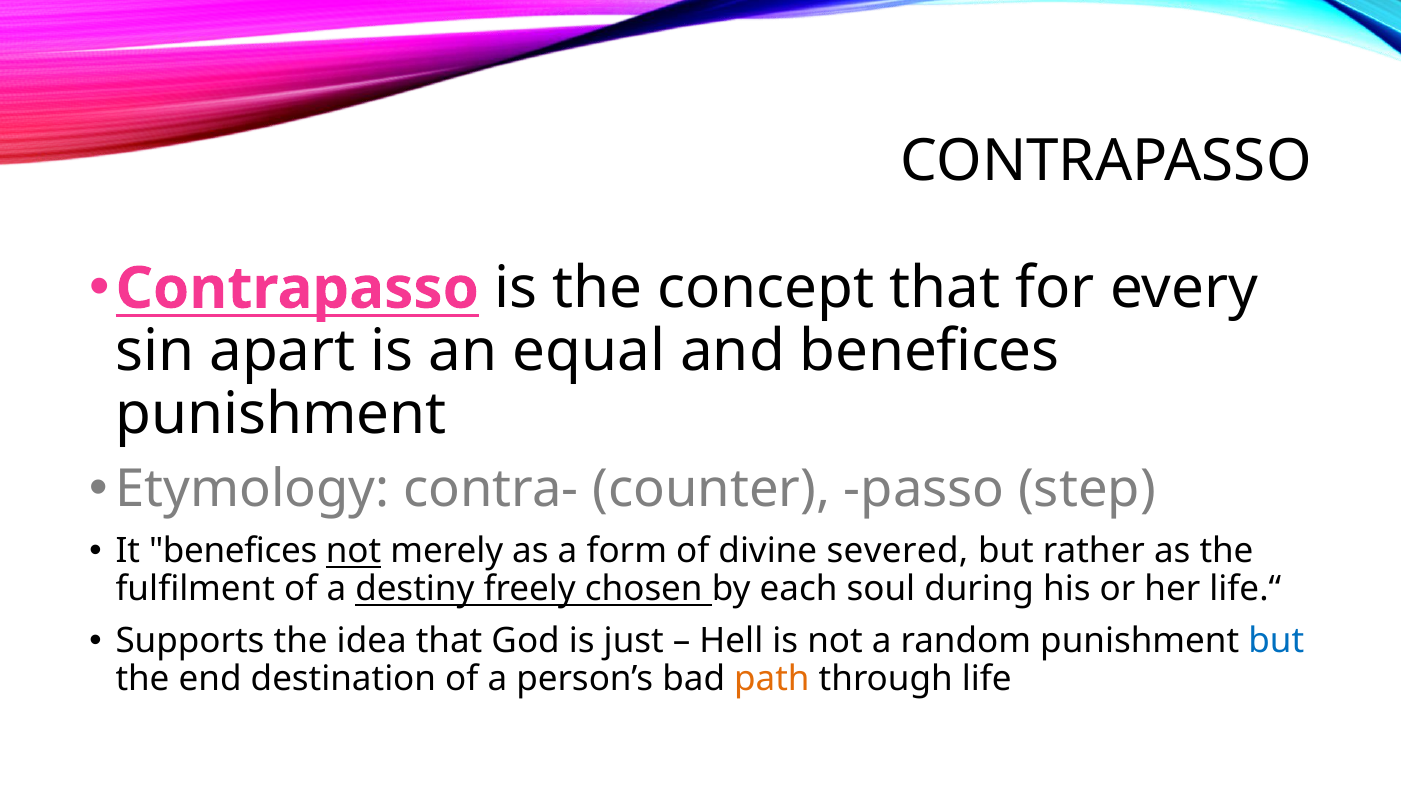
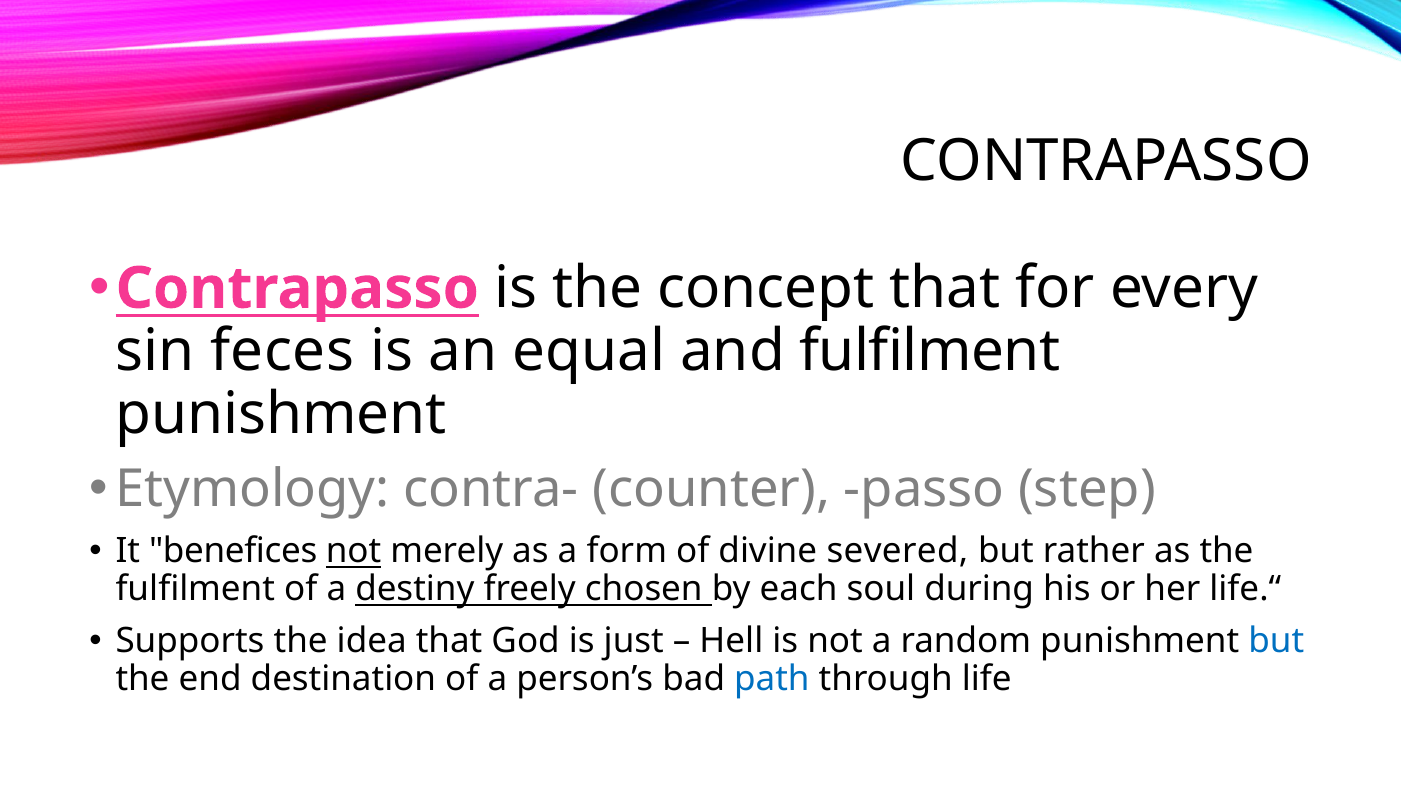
apart: apart -> feces
and benefices: benefices -> fulfilment
path colour: orange -> blue
